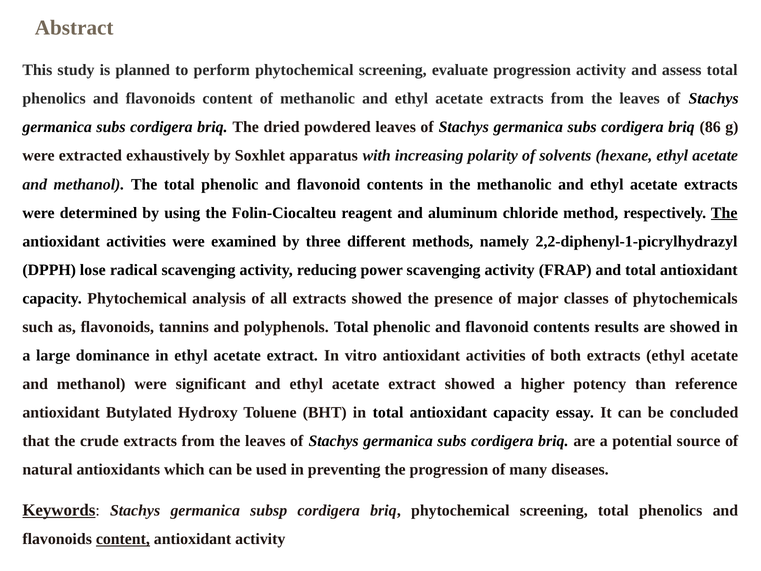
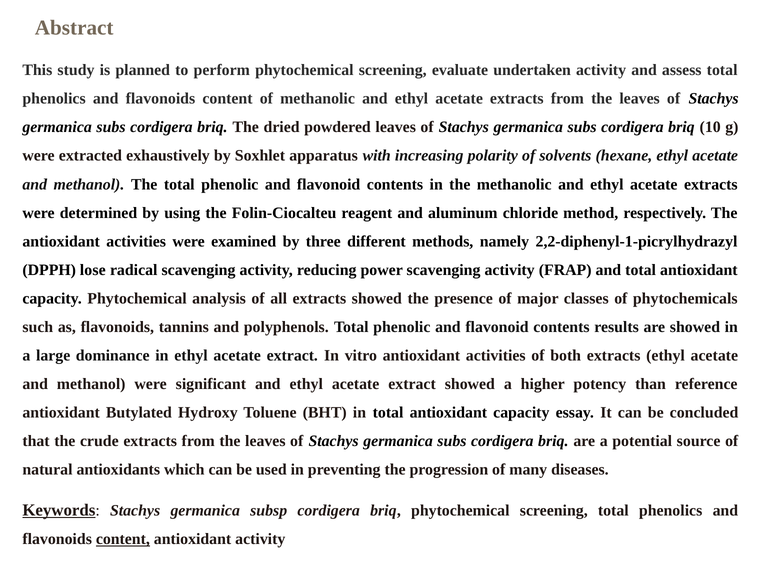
evaluate progression: progression -> undertaken
86: 86 -> 10
The at (724, 213) underline: present -> none
